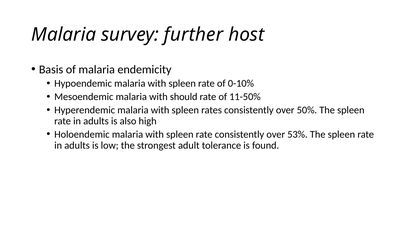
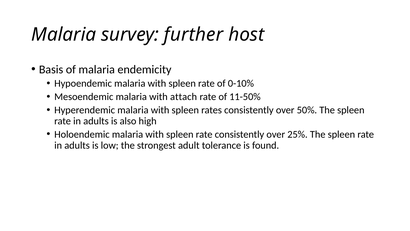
should: should -> attach
53%: 53% -> 25%
